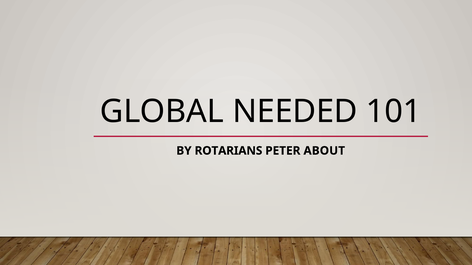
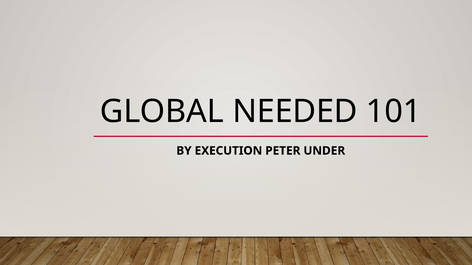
ROTARIANS: ROTARIANS -> EXECUTION
ABOUT: ABOUT -> UNDER
